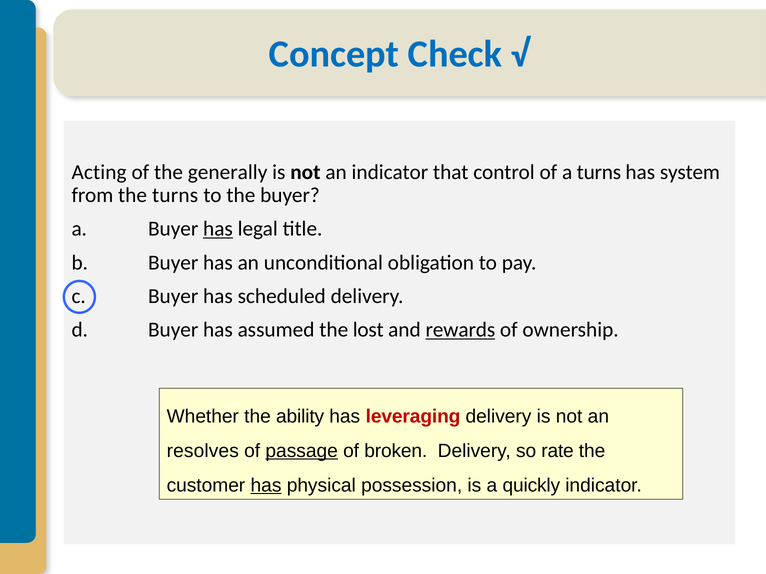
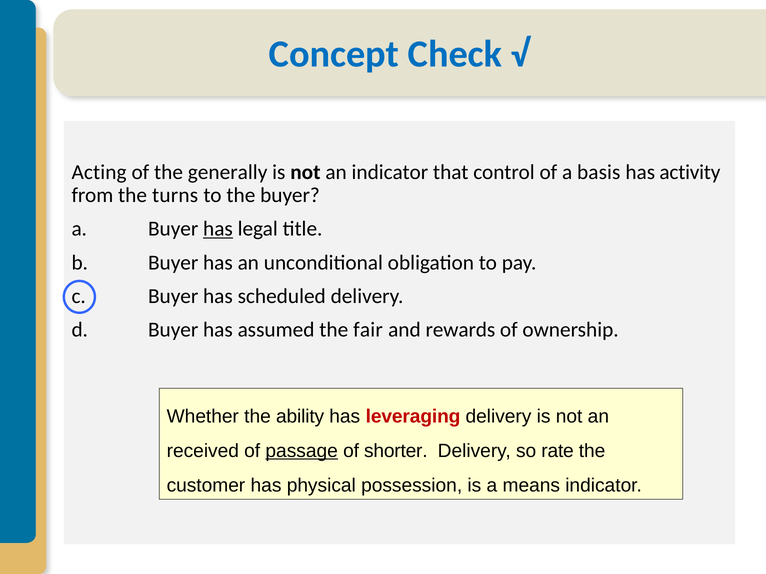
a turns: turns -> basis
system: system -> activity
lost: lost -> fair
rewards underline: present -> none
resolves: resolves -> received
broken: broken -> shorter
has at (266, 486) underline: present -> none
quickly: quickly -> means
